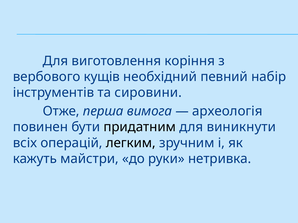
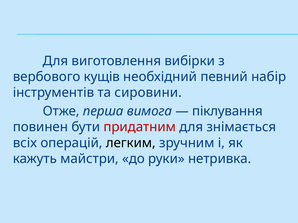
коріння: коріння -> вибірки
археологія: археологія -> піклування
придатним colour: black -> red
виникнути: виникнути -> знімається
